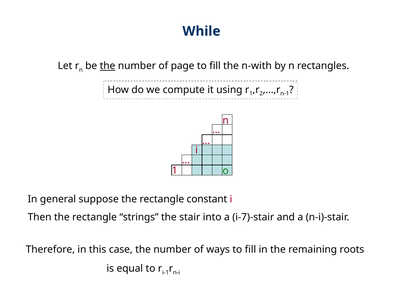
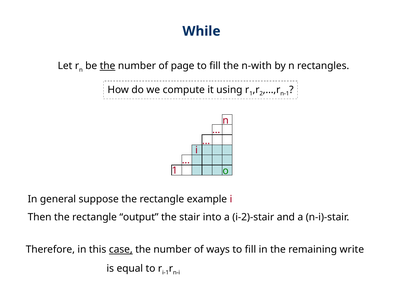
constant: constant -> example
strings: strings -> output
i-7)-stair: i-7)-stair -> i-2)-stair
case underline: none -> present
roots: roots -> write
